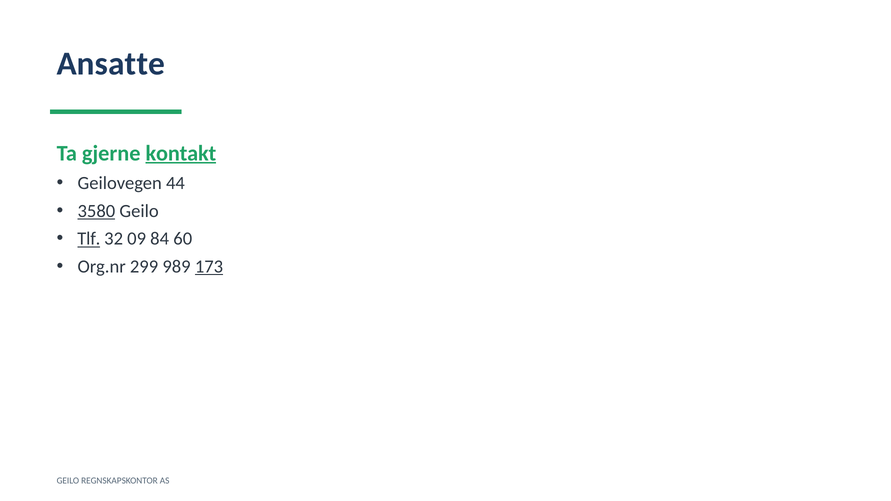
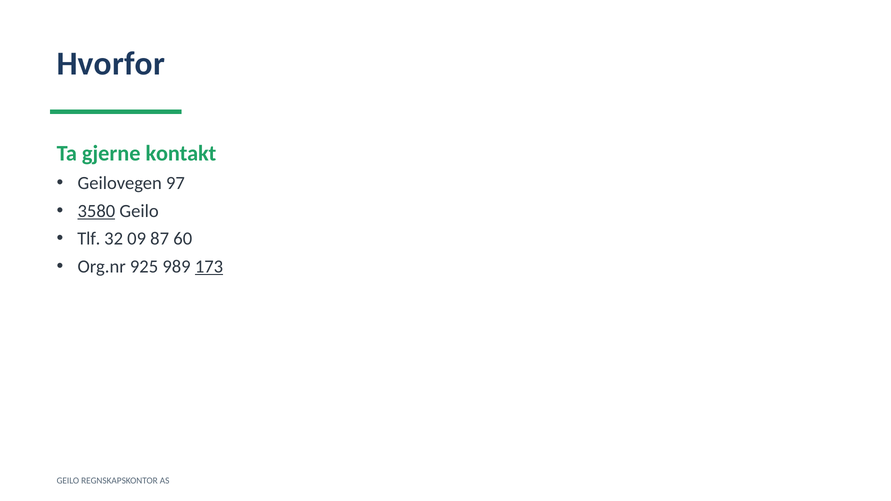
Ansatte: Ansatte -> Hvorfor
kontakt underline: present -> none
44: 44 -> 97
Tlf underline: present -> none
84: 84 -> 87
299: 299 -> 925
